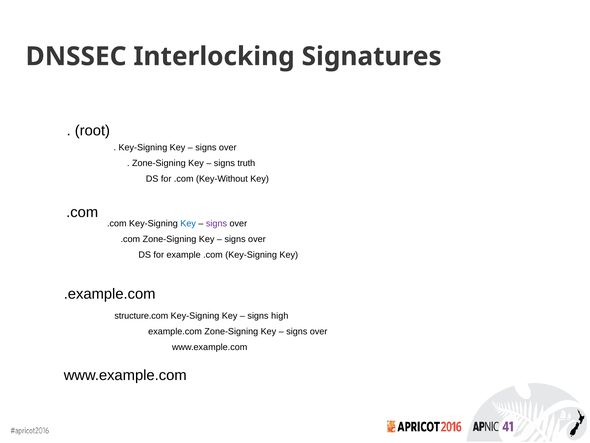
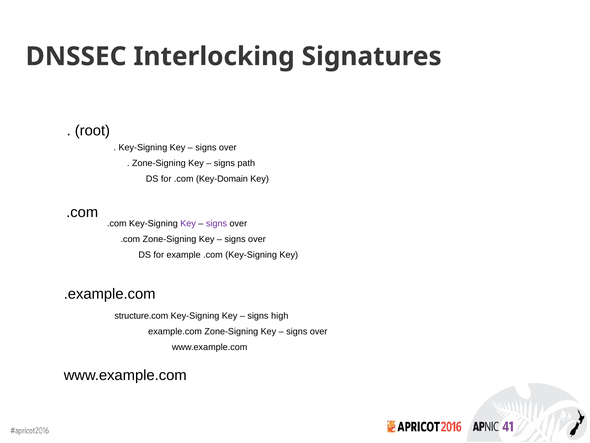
truth: truth -> path
Key-Without: Key-Without -> Key-Domain
Key at (188, 223) colour: blue -> purple
